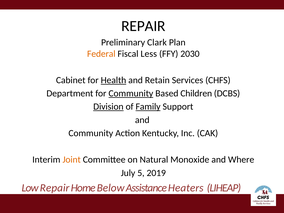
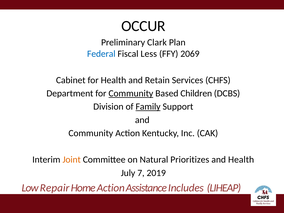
REPAIR at (143, 26): REPAIR -> OCCUR
Federal colour: orange -> blue
2030: 2030 -> 2069
Health at (113, 80) underline: present -> none
Division underline: present -> none
Monoxide: Monoxide -> Prioritizes
and Where: Where -> Health
5: 5 -> 7
Home Below: Below -> Action
Heaters: Heaters -> Includes
